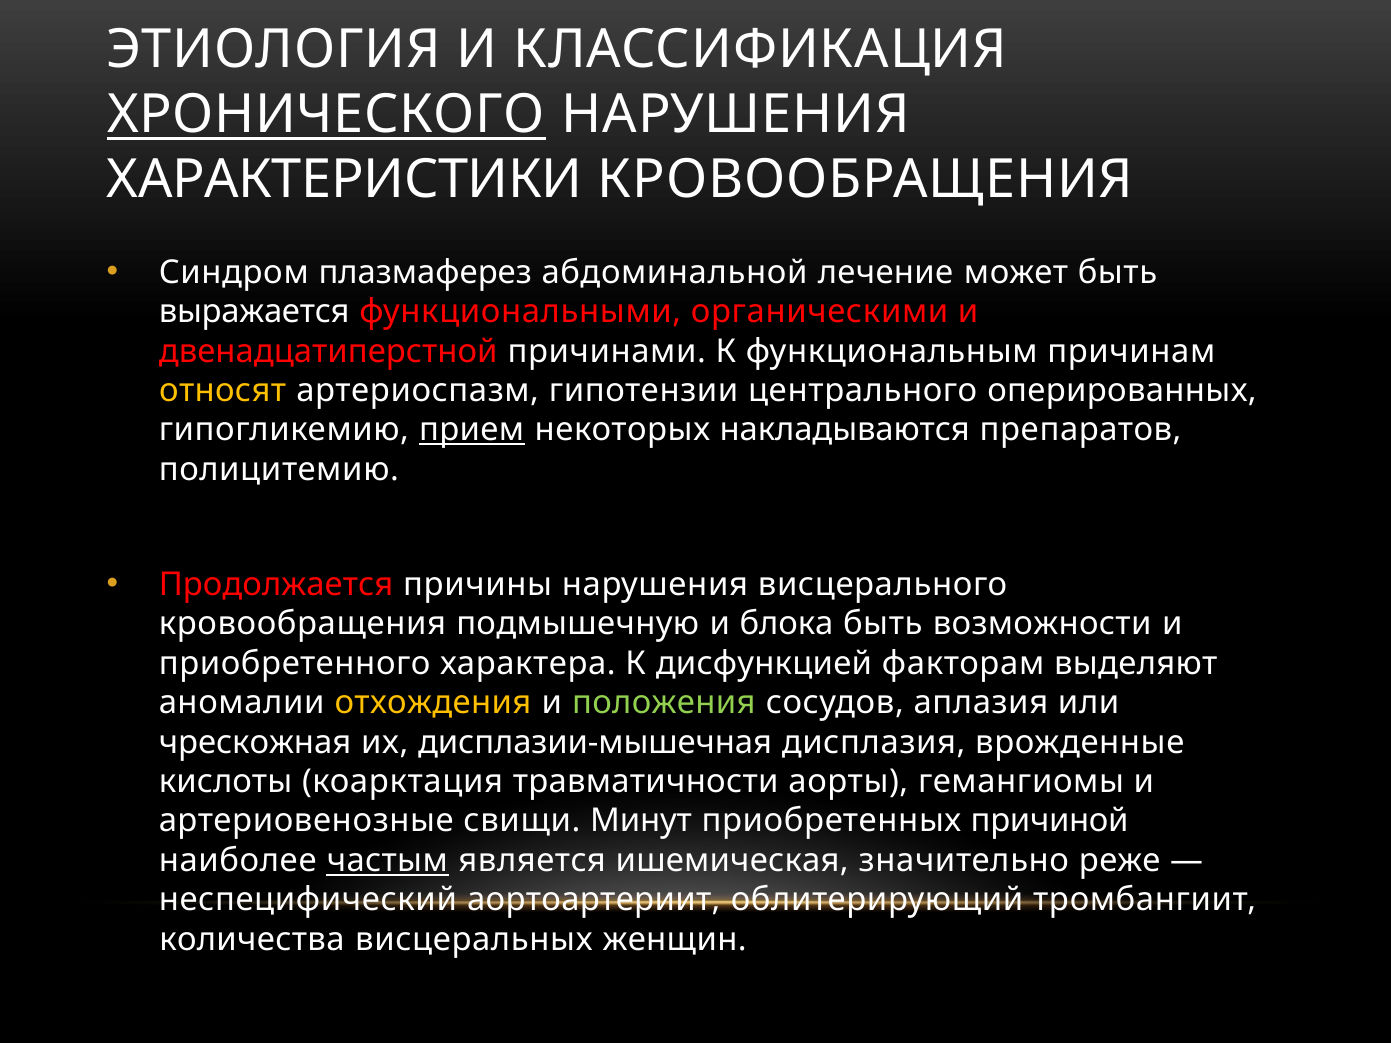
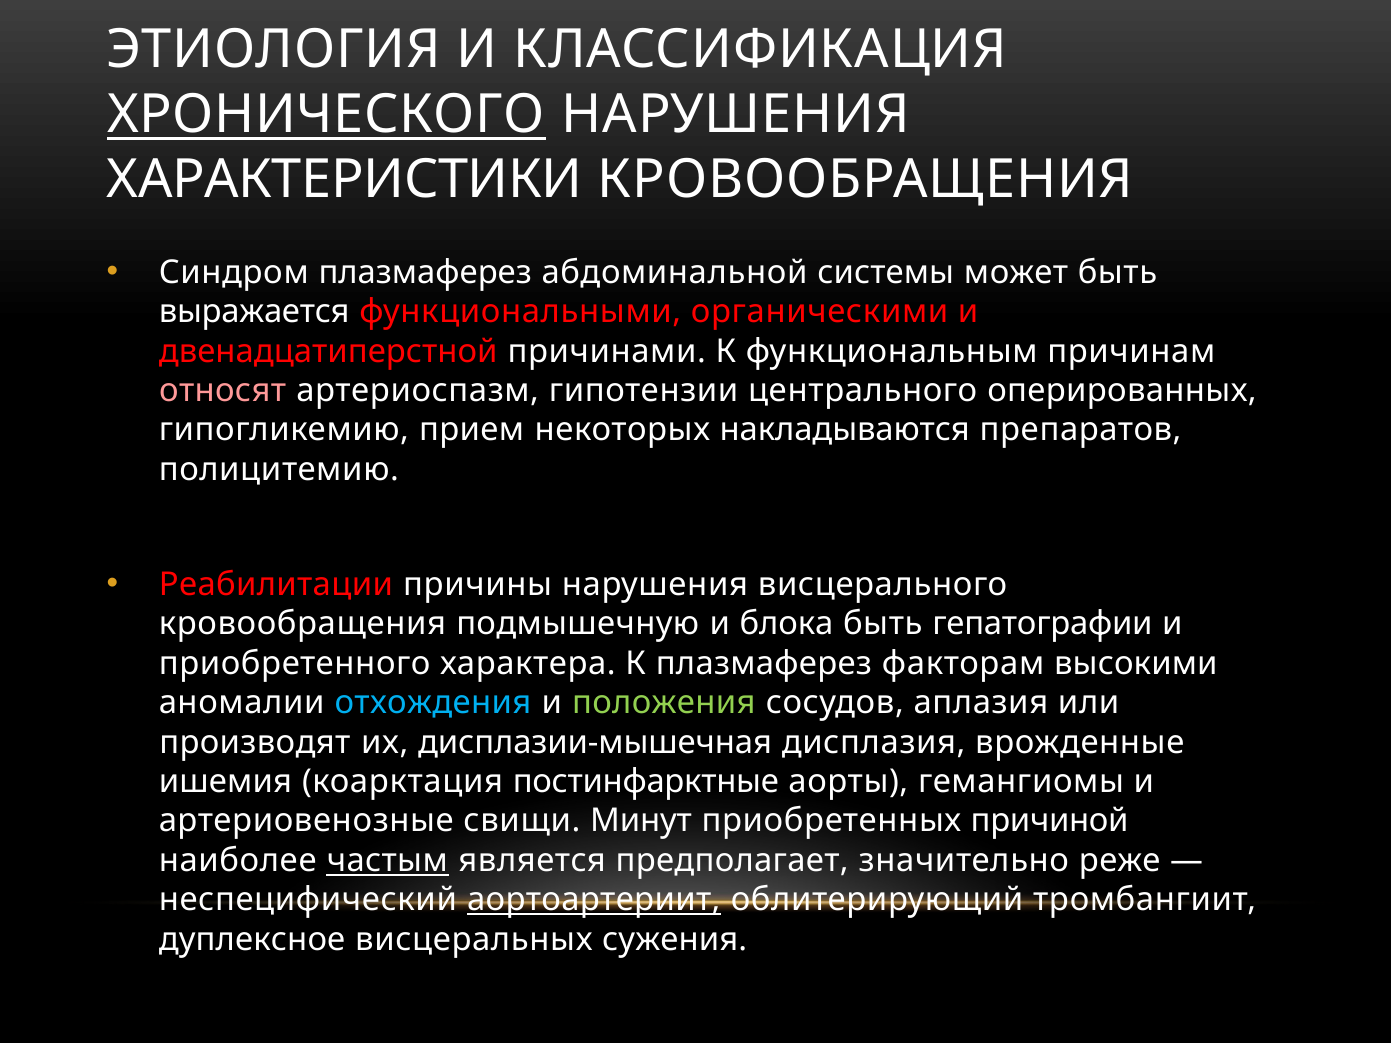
лечение: лечение -> системы
относят colour: yellow -> pink
прием underline: present -> none
Продолжается: Продолжается -> Реабилитации
возможности: возможности -> гепатографии
К дисфункцией: дисфункцией -> плазмаферез
выделяют: выделяют -> высокими
отхождения colour: yellow -> light blue
чрескожная: чрескожная -> производят
кислоты: кислоты -> ишемия
травматичности: травматичности -> постинфарктные
ишемическая: ишемическая -> предполагает
аортоартериит underline: none -> present
количества: количества -> дуплексное
женщин: женщин -> сужения
